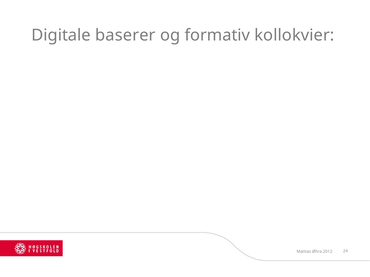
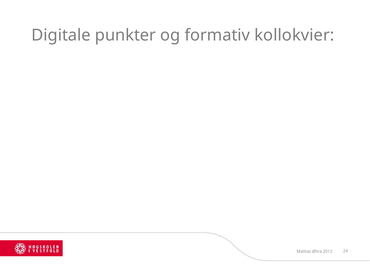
Digitale baserer: baserer -> punkter
